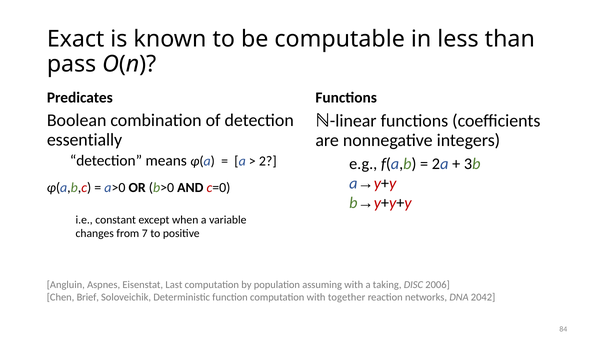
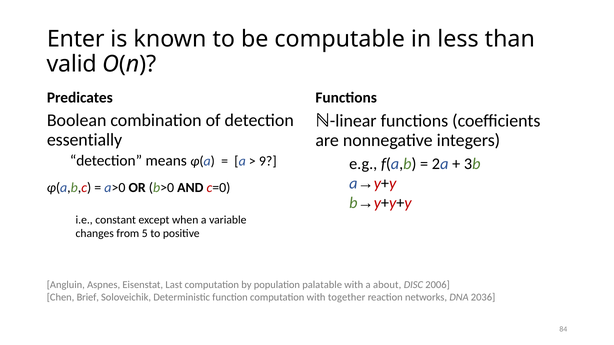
Exact: Exact -> Enter
pass: pass -> valid
2: 2 -> 9
7: 7 -> 5
assuming: assuming -> palatable
taking: taking -> about
2042: 2042 -> 2036
